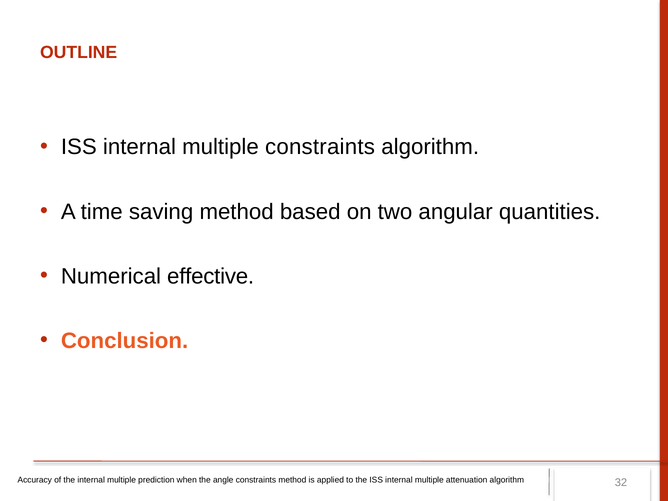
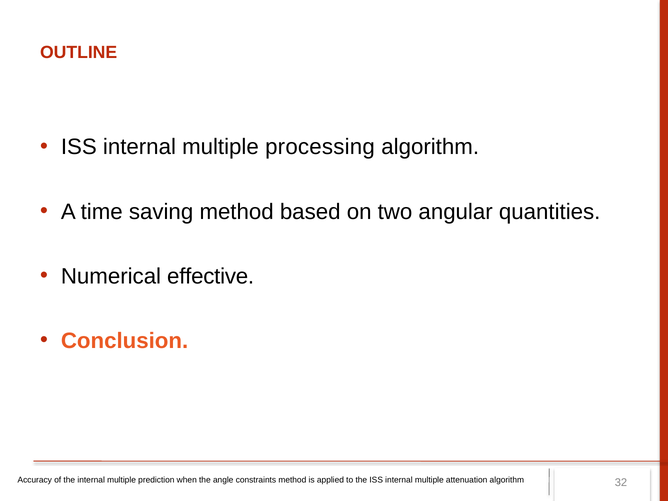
multiple constraints: constraints -> processing
